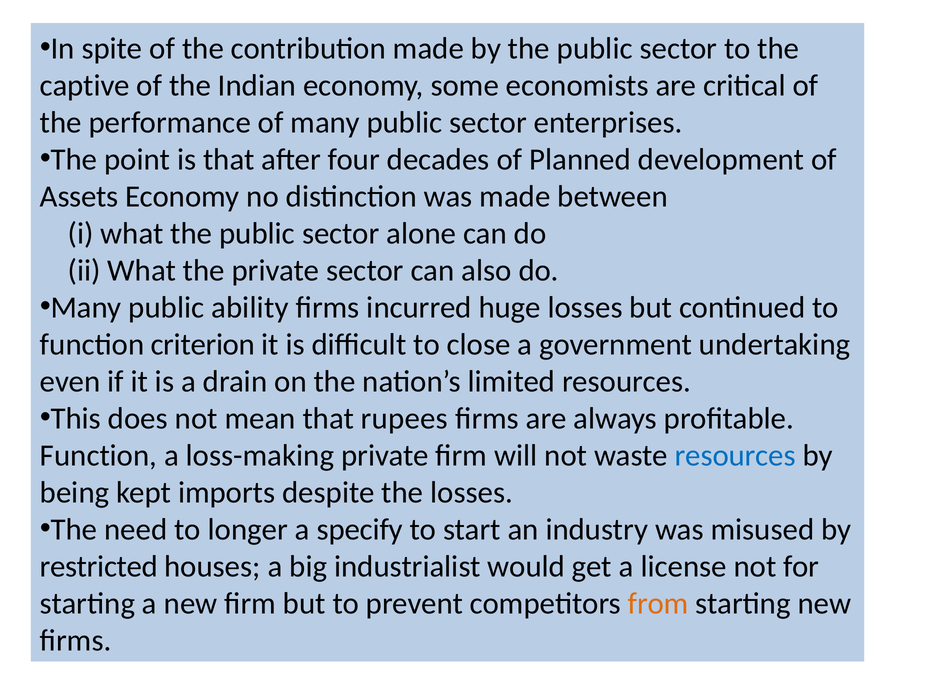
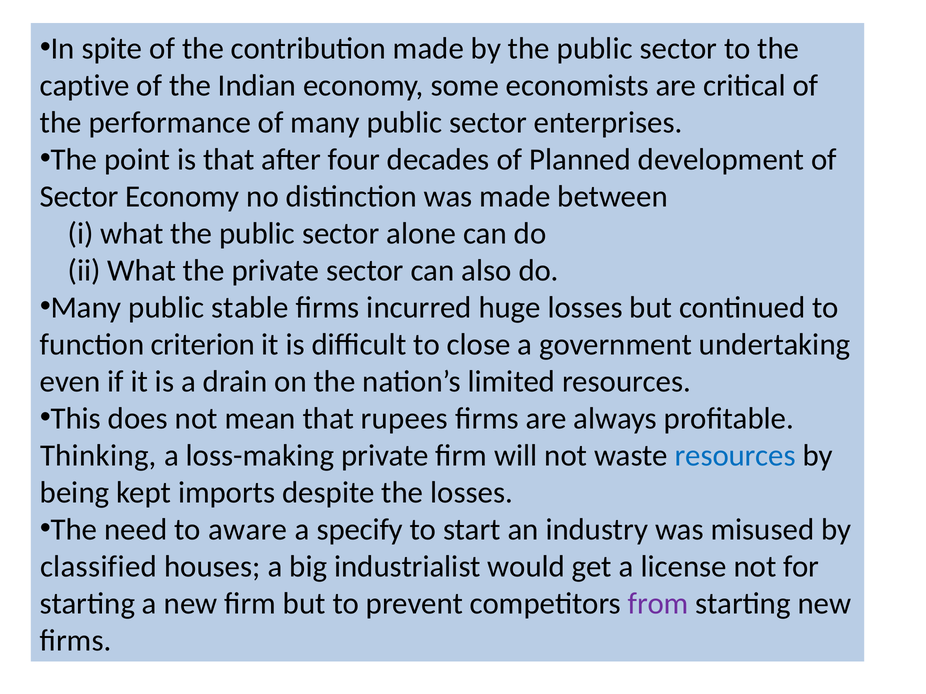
Assets at (79, 197): Assets -> Sector
ability: ability -> stable
Function at (99, 456): Function -> Thinking
longer: longer -> aware
restricted: restricted -> classified
from colour: orange -> purple
